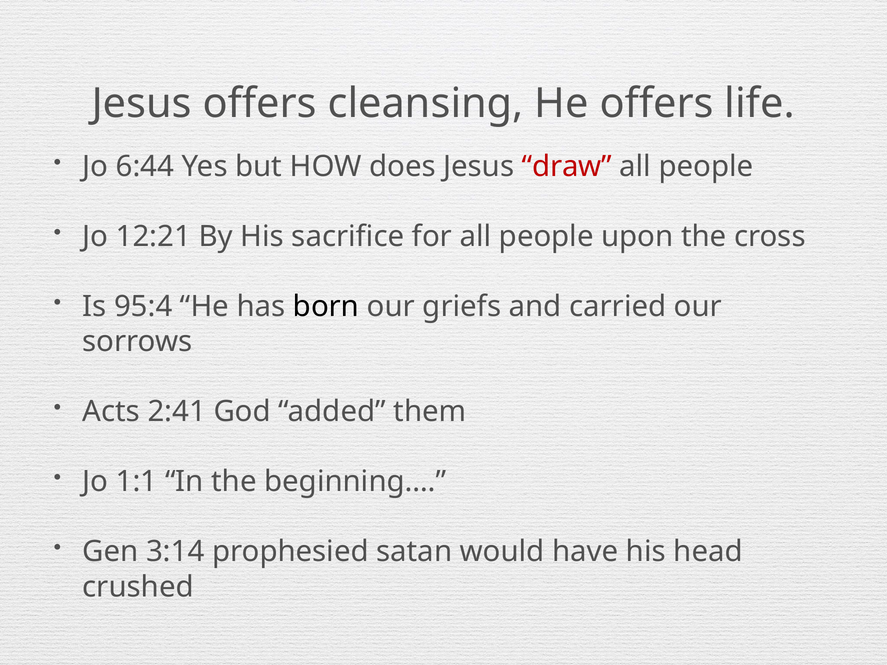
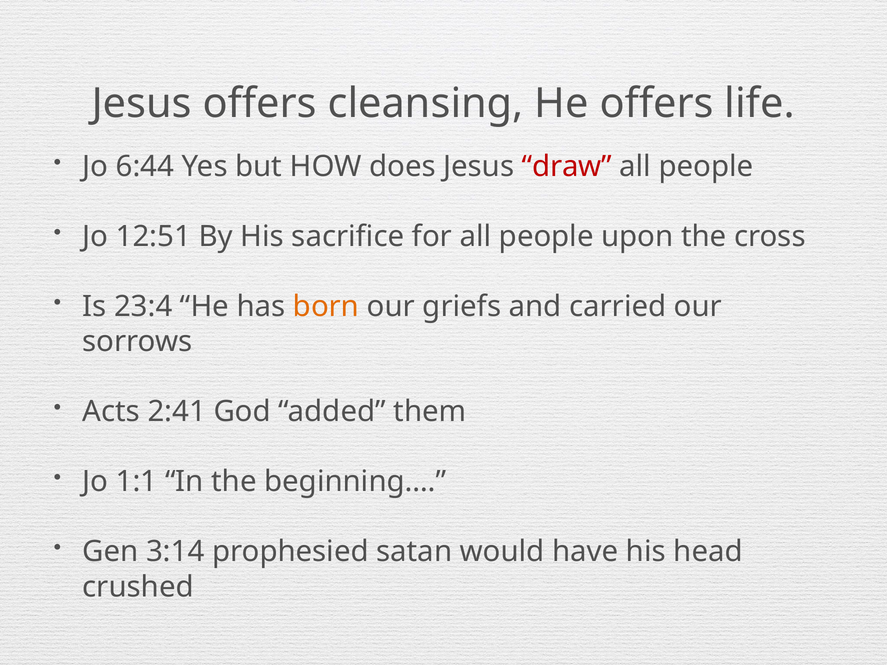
12:21: 12:21 -> 12:51
95:4: 95:4 -> 23:4
born colour: black -> orange
